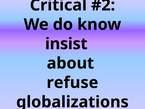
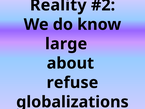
Critical: Critical -> Reality
insist: insist -> large
